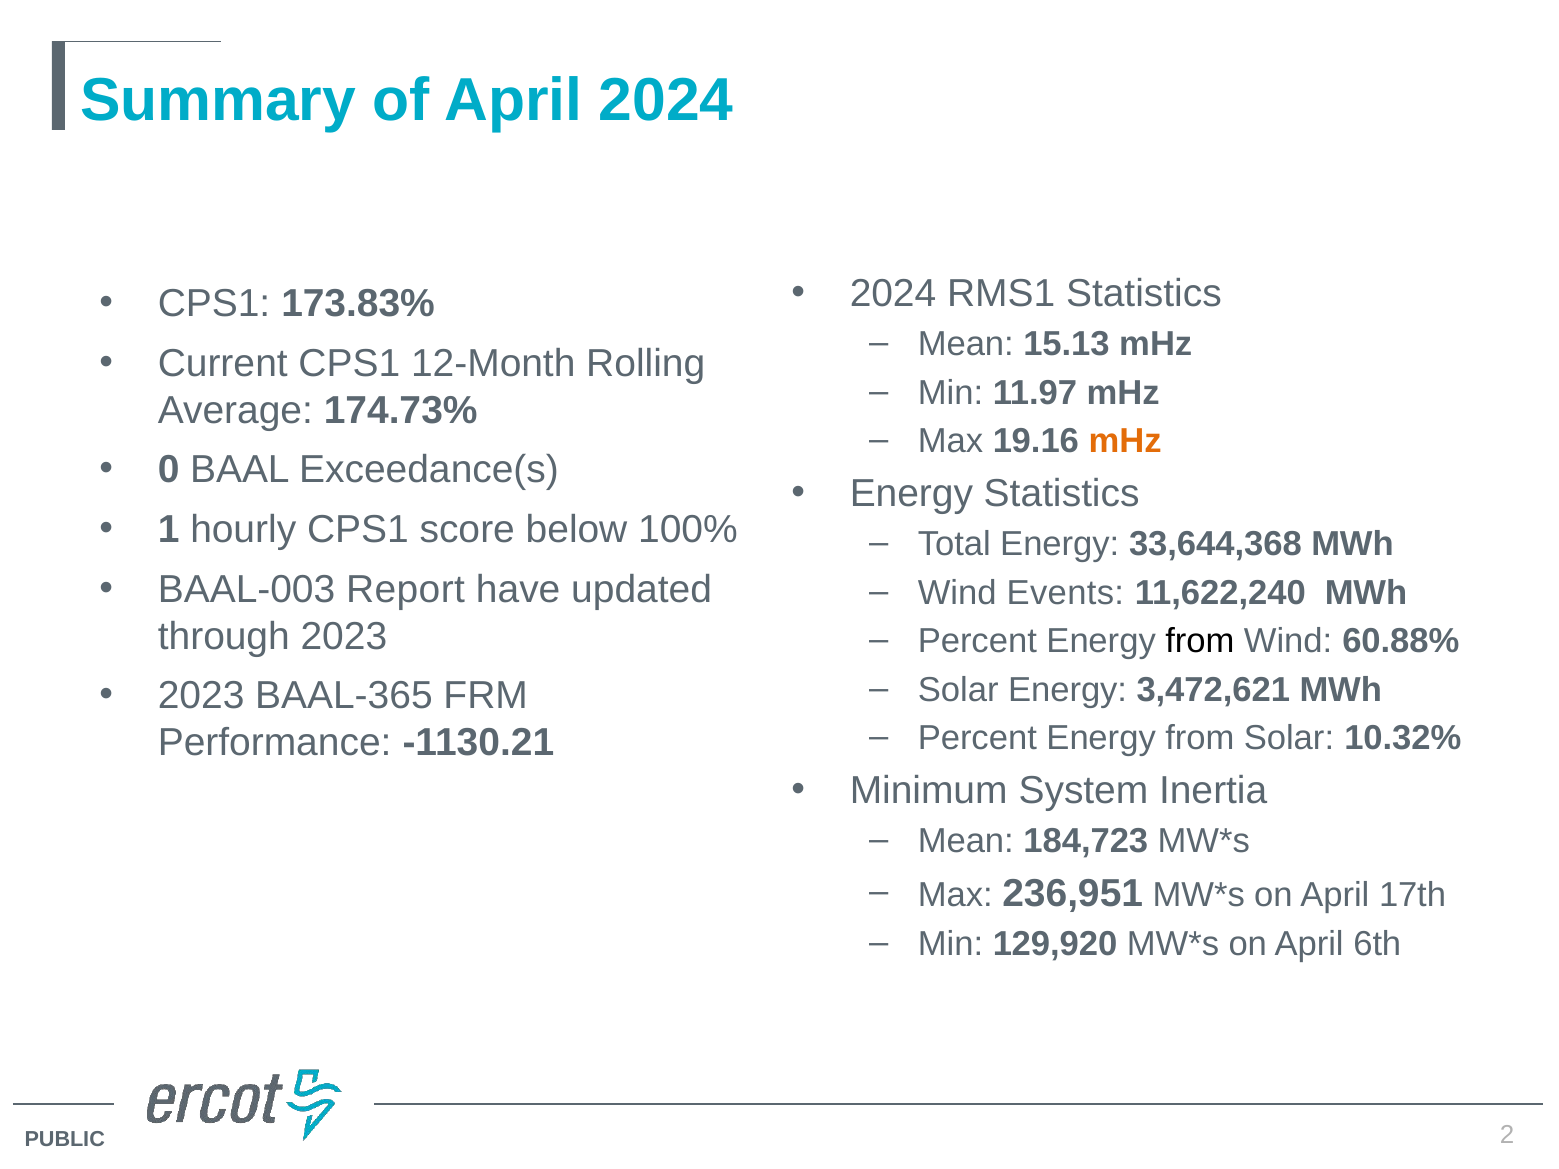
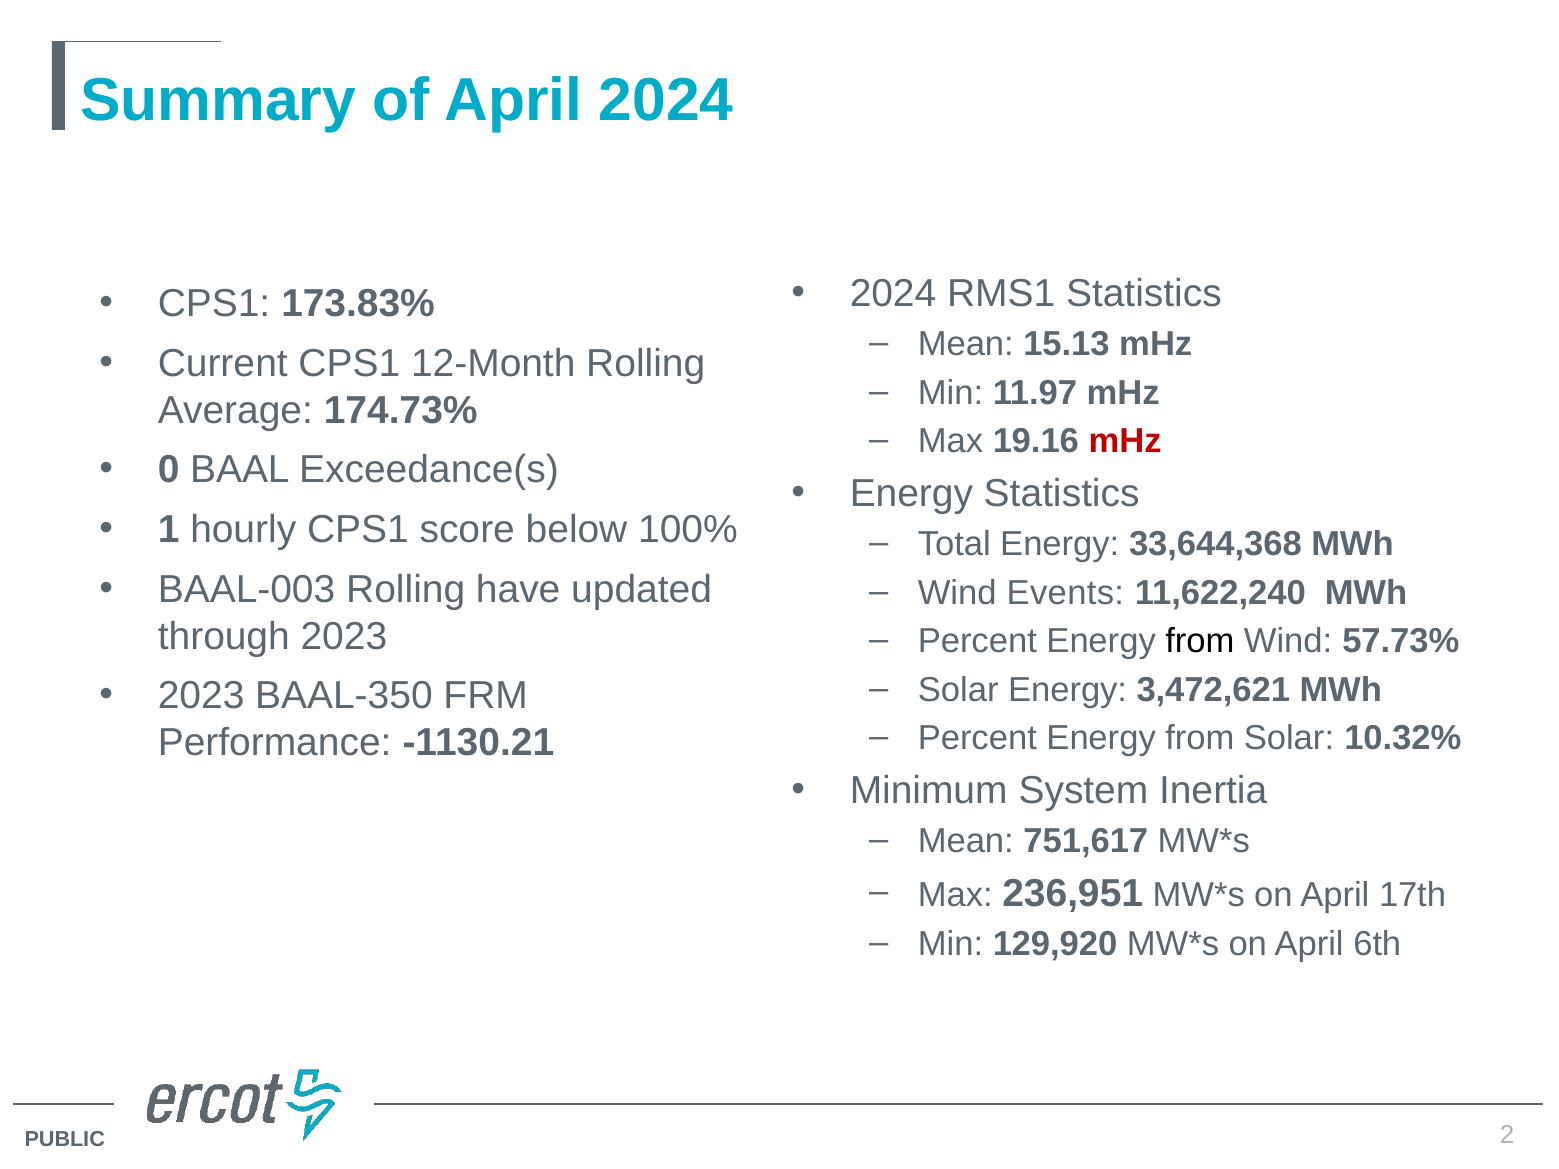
mHz at (1125, 441) colour: orange -> red
BAAL-003 Report: Report -> Rolling
60.88%: 60.88% -> 57.73%
BAAL-365: BAAL-365 -> BAAL-350
184,723: 184,723 -> 751,617
